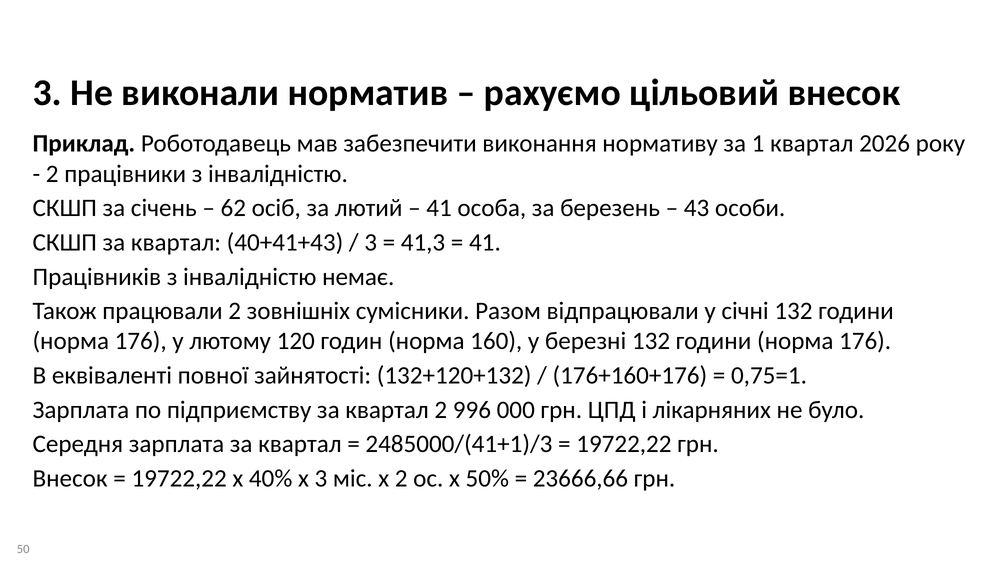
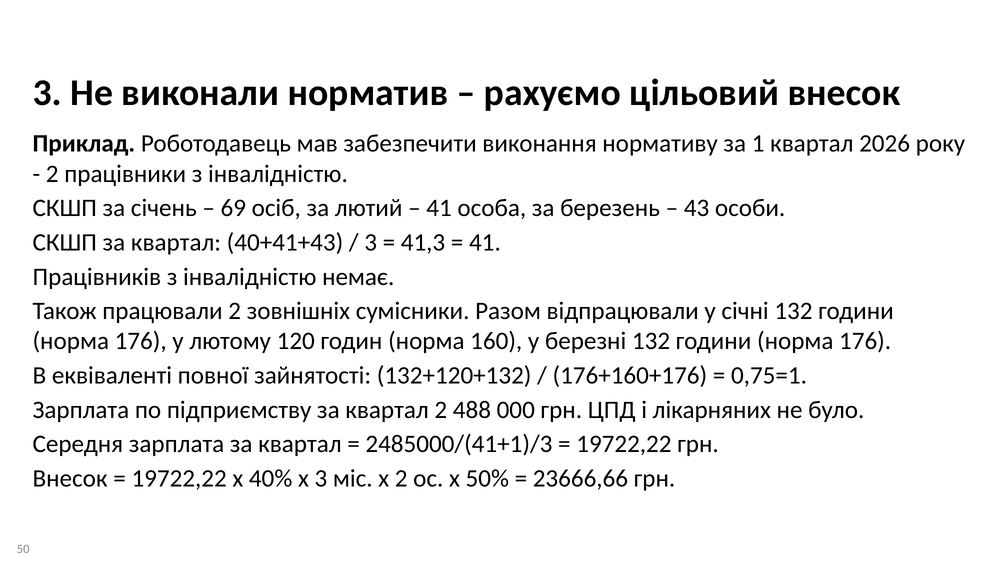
62: 62 -> 69
996: 996 -> 488
